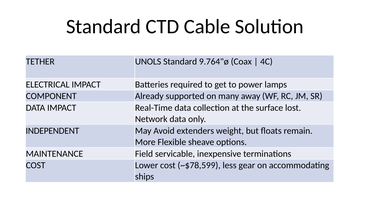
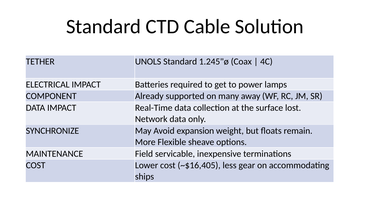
9.764"ø: 9.764"ø -> 1.245"ø
INDEPENDENT: INDEPENDENT -> SYNCHRONIZE
extenders: extenders -> expansion
~$78,599: ~$78,599 -> ~$16,405
